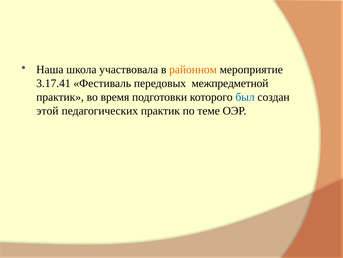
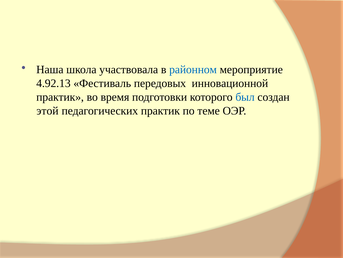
районном colour: orange -> blue
3.17.41: 3.17.41 -> 4.92.13
межпредметной: межпредметной -> инновационной
